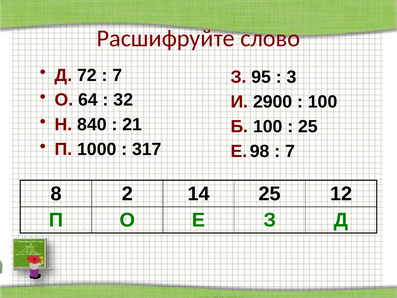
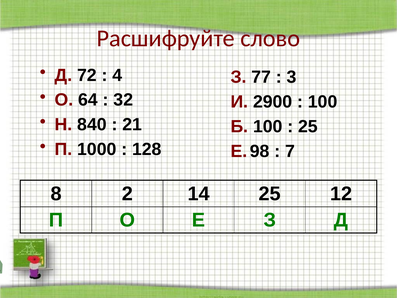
7 at (117, 75): 7 -> 4
95: 95 -> 77
317: 317 -> 128
